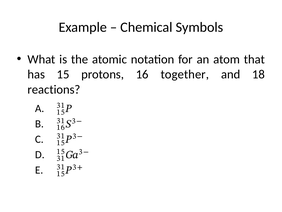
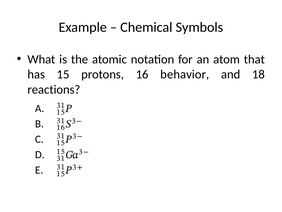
together: together -> behavior
